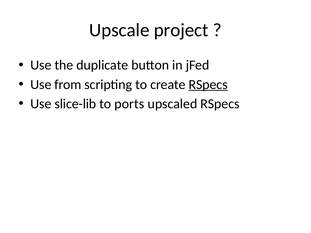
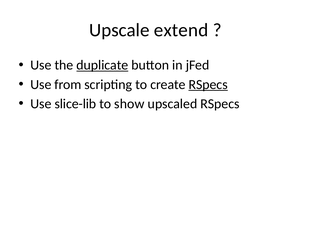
project: project -> extend
duplicate underline: none -> present
ports: ports -> show
